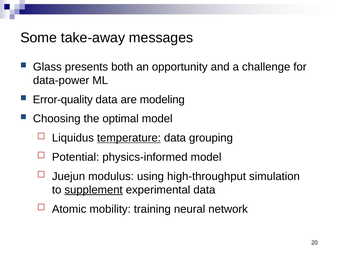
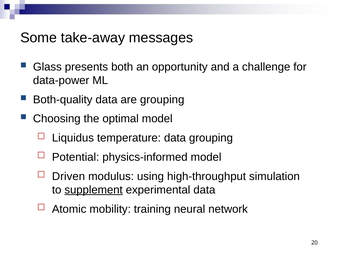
Error-quality: Error-quality -> Both-quality
are modeling: modeling -> grouping
temperature underline: present -> none
Juejun: Juejun -> Driven
